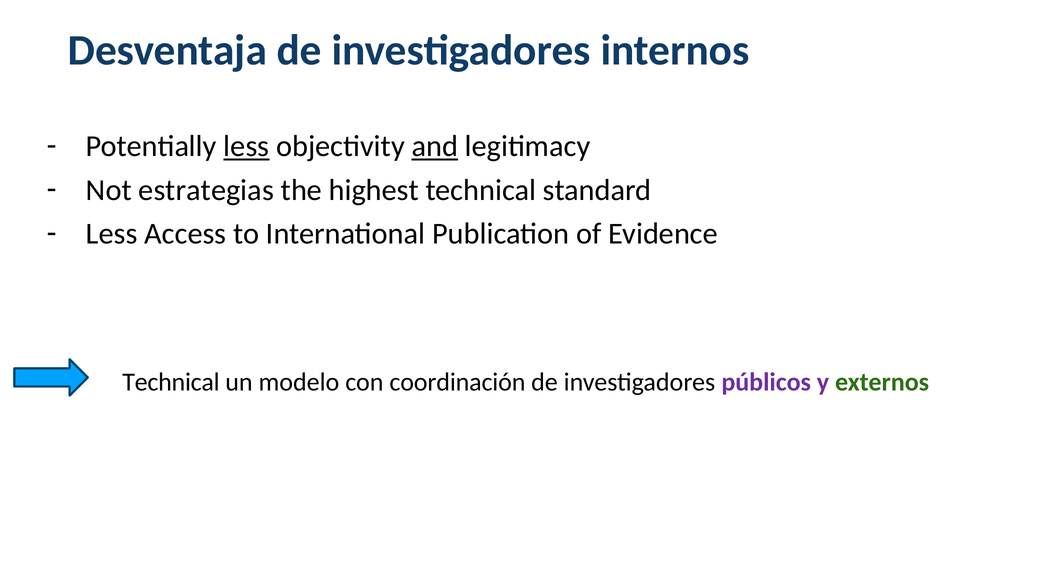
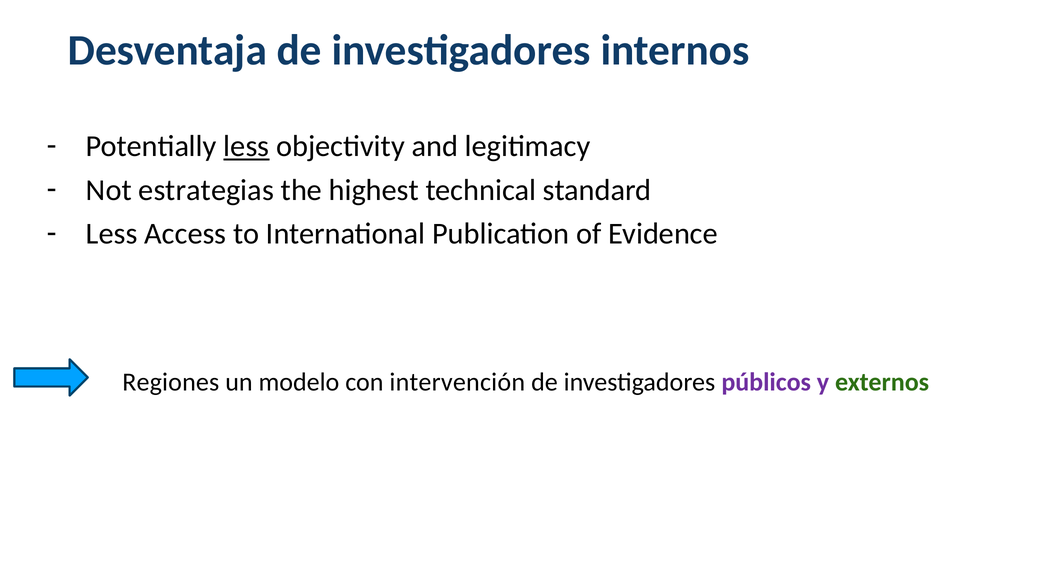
and underline: present -> none
Technical at (171, 382): Technical -> Regiones
coordinación: coordinación -> intervención
